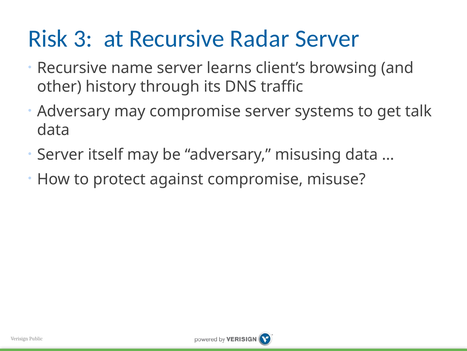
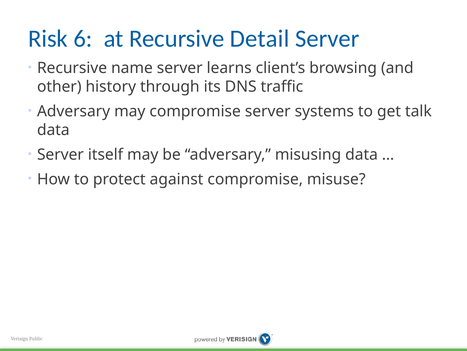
3: 3 -> 6
Radar: Radar -> Detail
